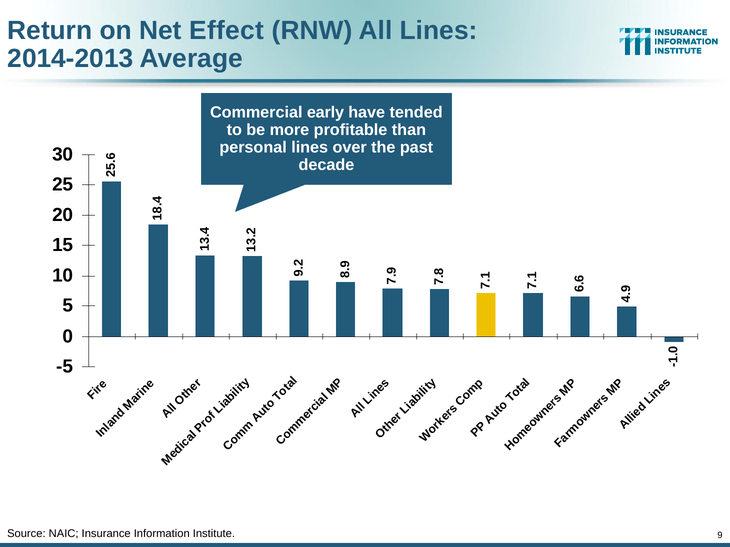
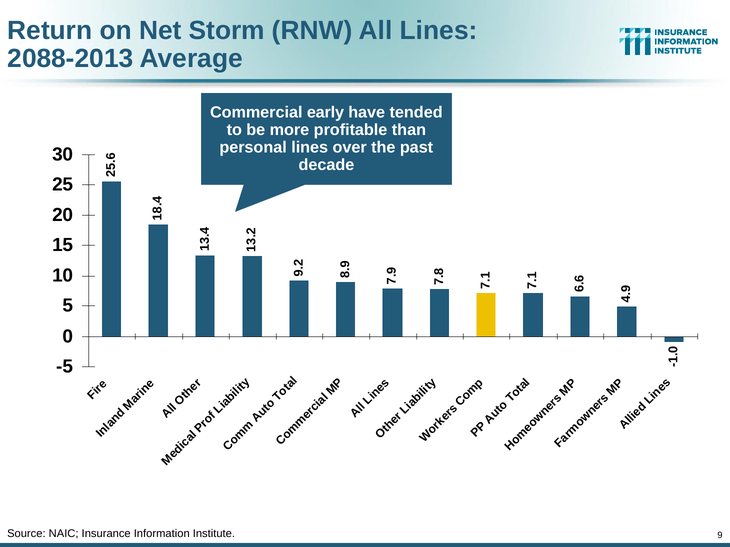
Effect: Effect -> Storm
2014-2013: 2014-2013 -> 2088-2013
